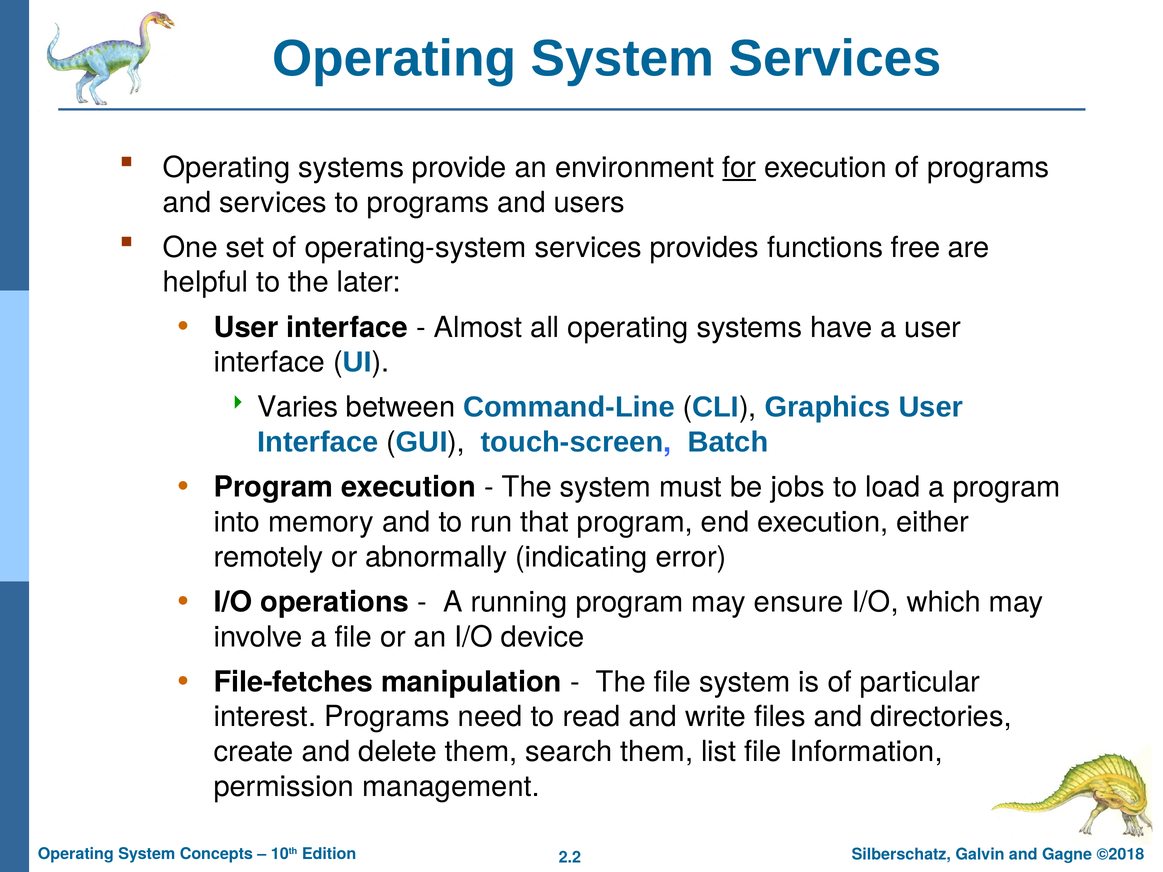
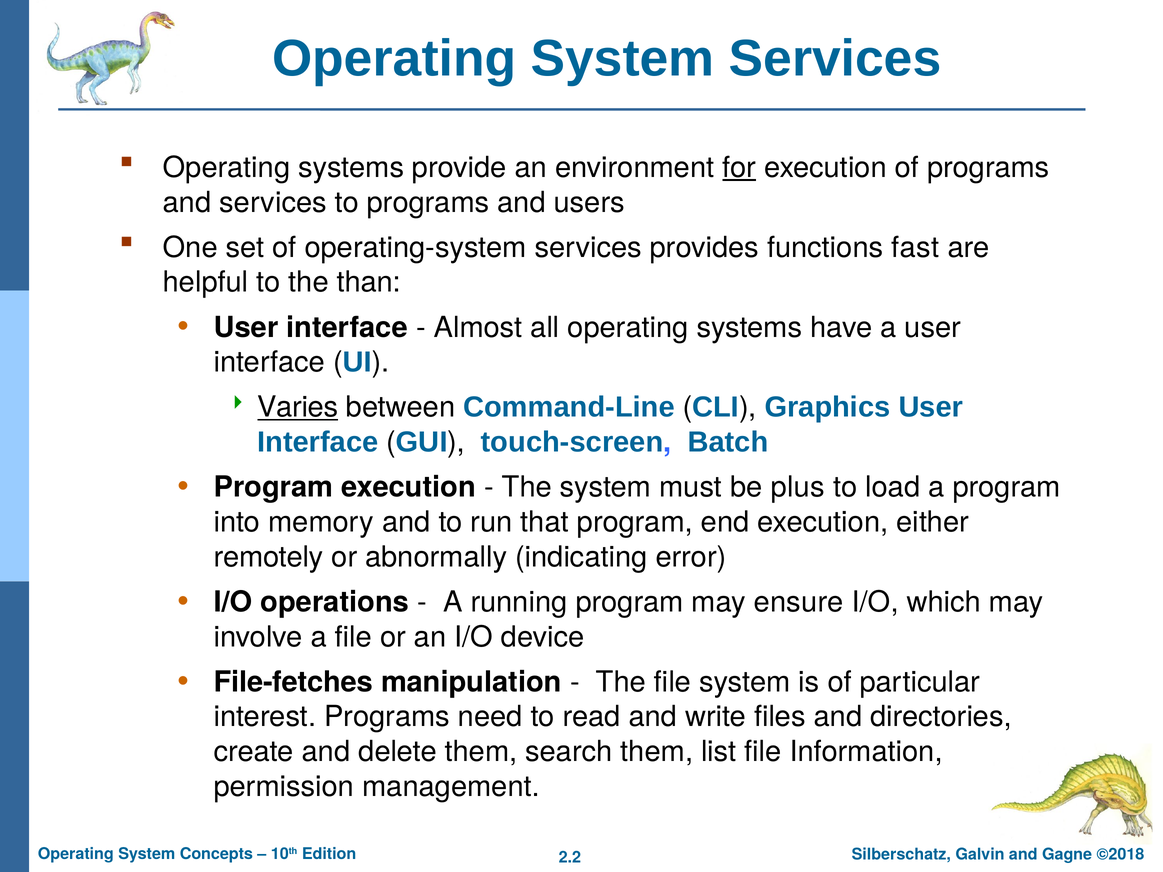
free: free -> fast
later: later -> than
Varies underline: none -> present
jobs: jobs -> plus
